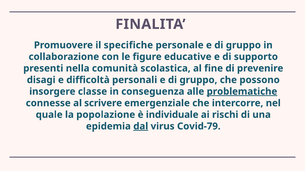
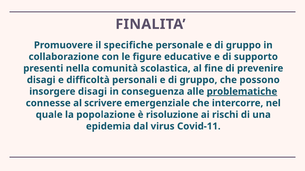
insorgere classe: classe -> disagi
individuale: individuale -> risoluzione
dal underline: present -> none
Covid-79: Covid-79 -> Covid-11
